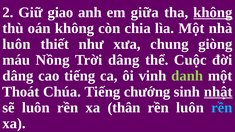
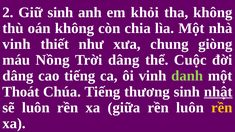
Giữ giao: giao -> sinh
giữa: giữa -> khỏi
không at (213, 12) underline: present -> none
luôn at (17, 44): luôn -> vinh
chướng: chướng -> thương
thân: thân -> giữa
rền at (222, 108) colour: light blue -> yellow
